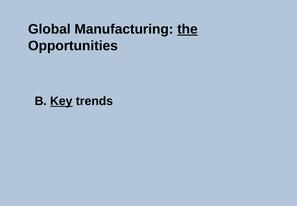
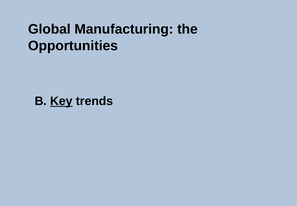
the underline: present -> none
